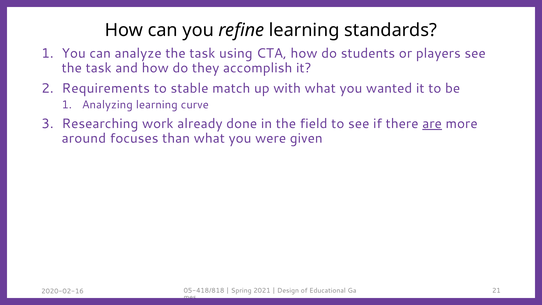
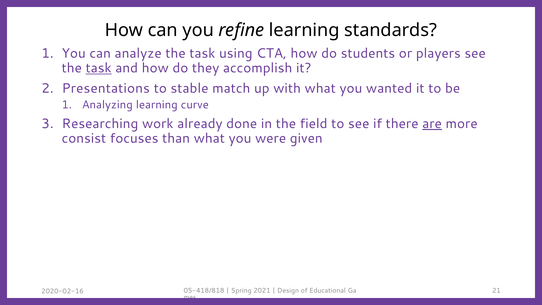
task at (99, 68) underline: none -> present
Requirements: Requirements -> Presentations
around: around -> consist
